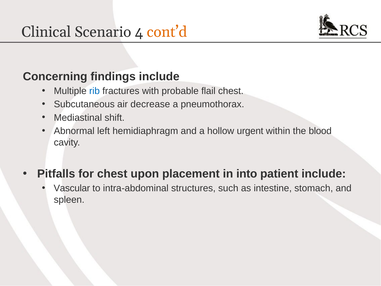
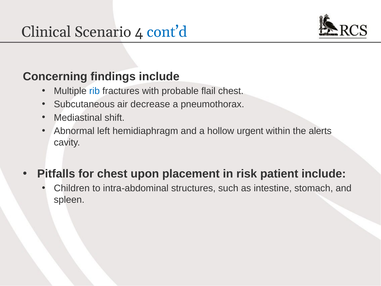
cont’d colour: orange -> blue
blood: blood -> alerts
into: into -> risk
Vascular: Vascular -> Children
